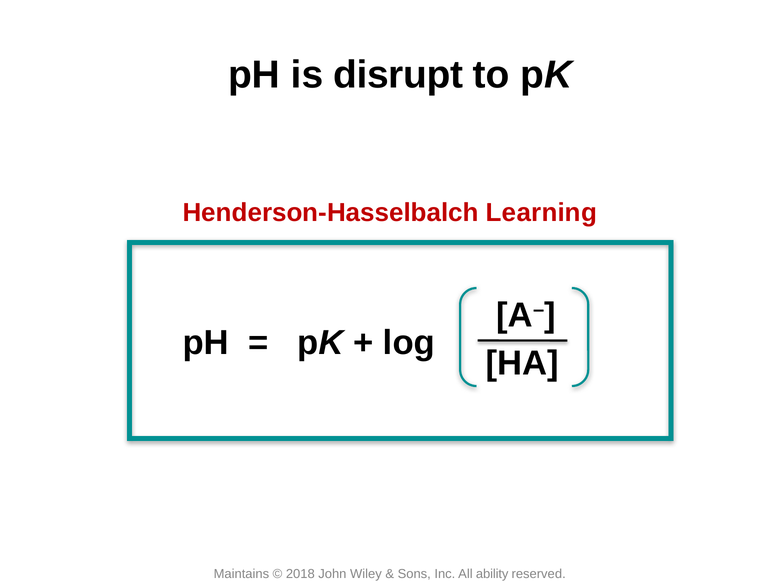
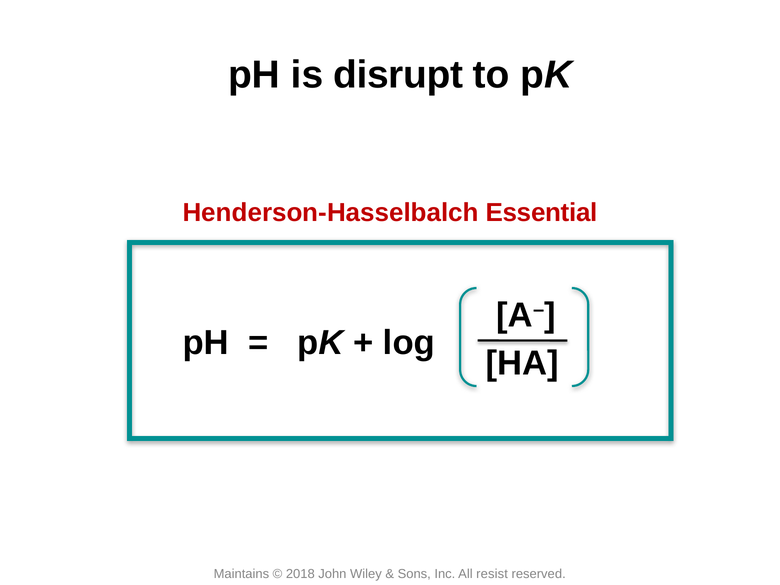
Learning: Learning -> Essential
ability: ability -> resist
